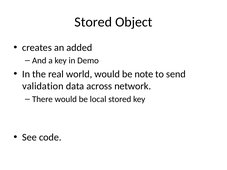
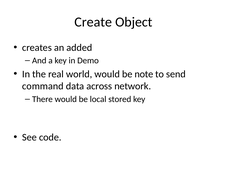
Stored at (93, 22): Stored -> Create
validation: validation -> command
